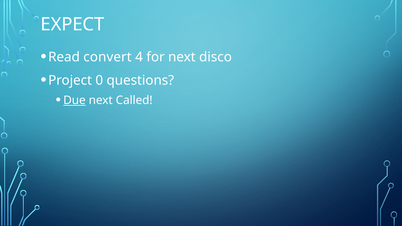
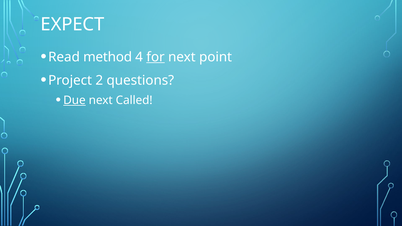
convert: convert -> method
for underline: none -> present
disco: disco -> point
0: 0 -> 2
